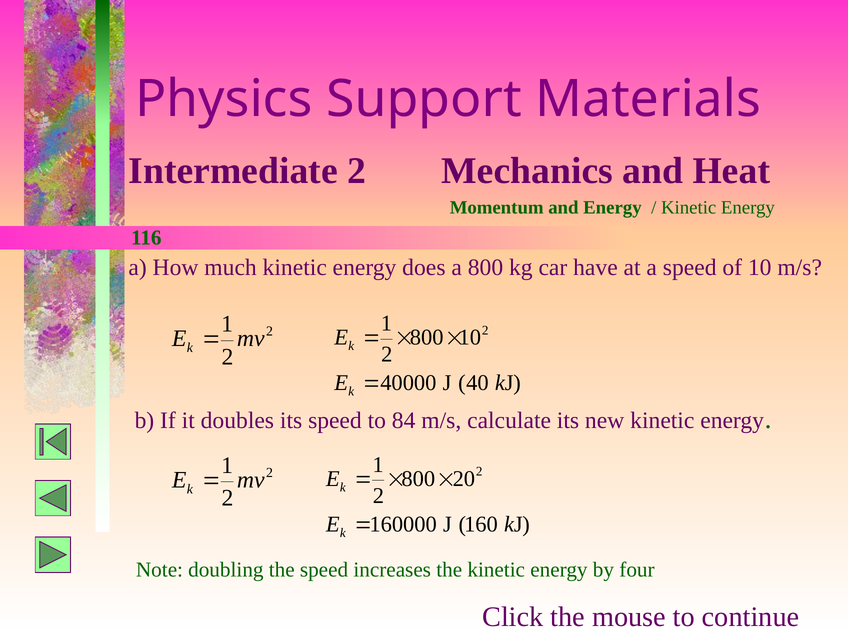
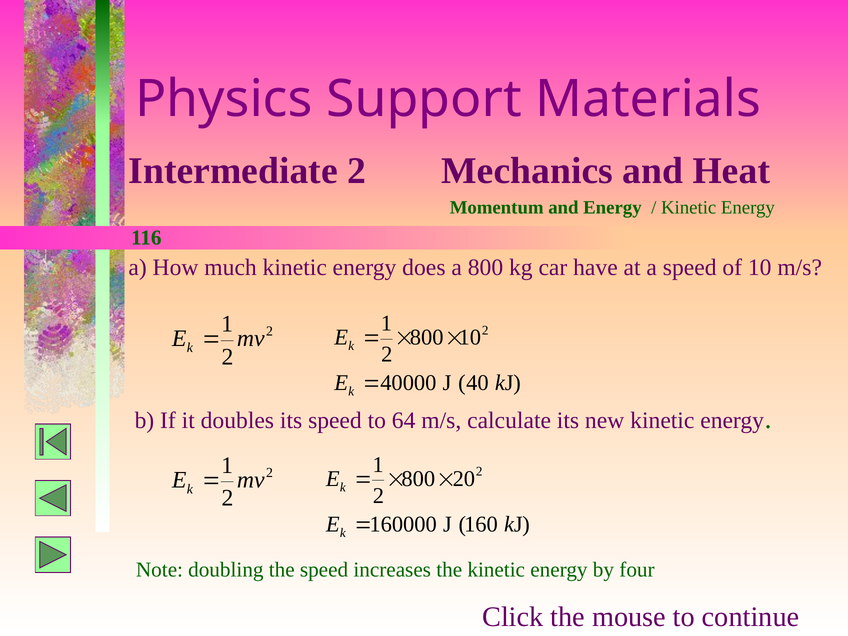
84: 84 -> 64
